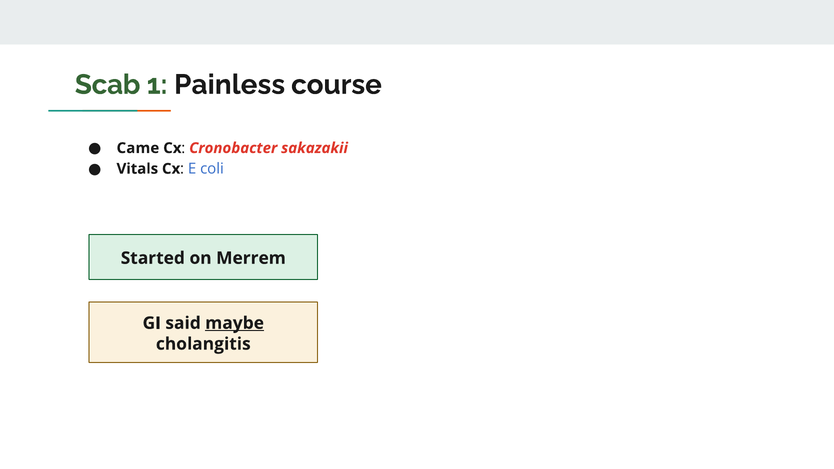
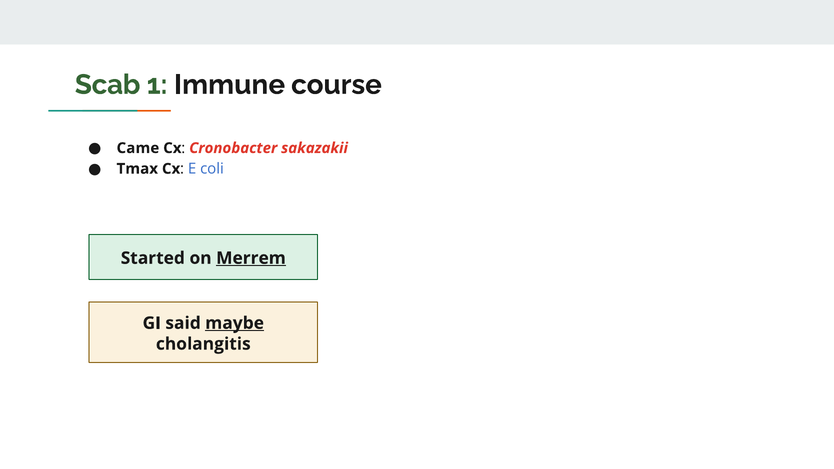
Painless: Painless -> Immune
Vitals: Vitals -> Tmax
Merrem underline: none -> present
